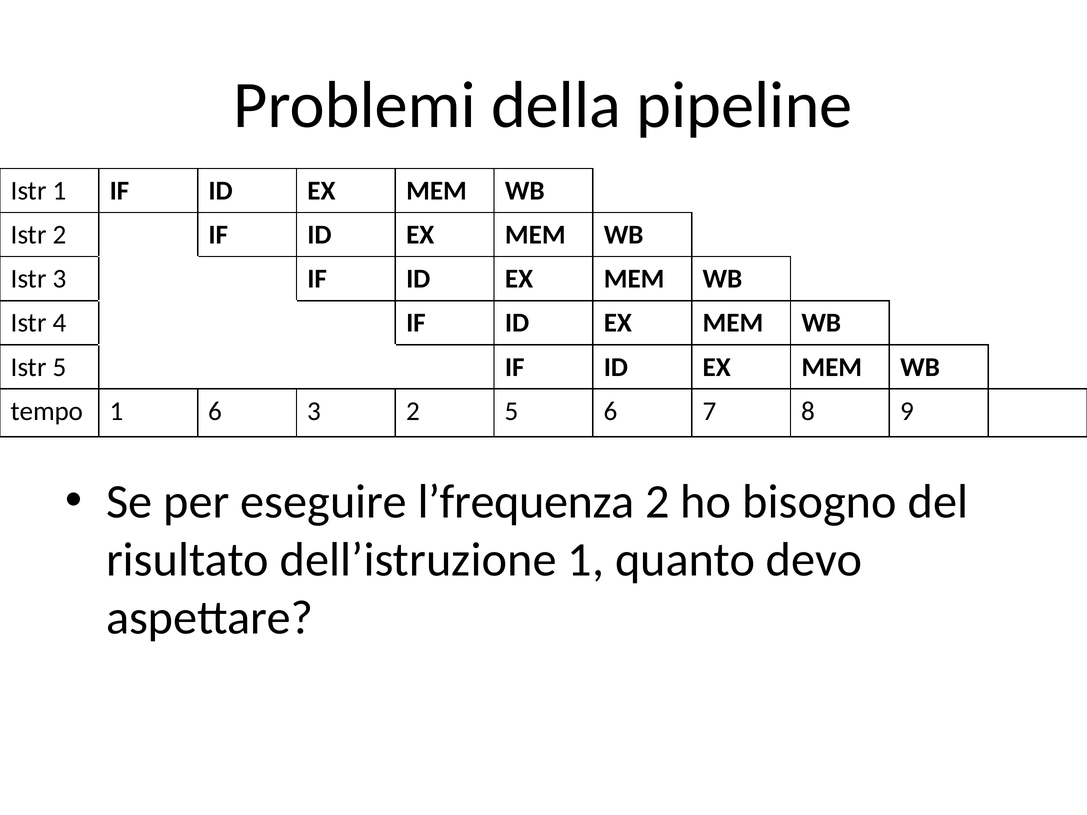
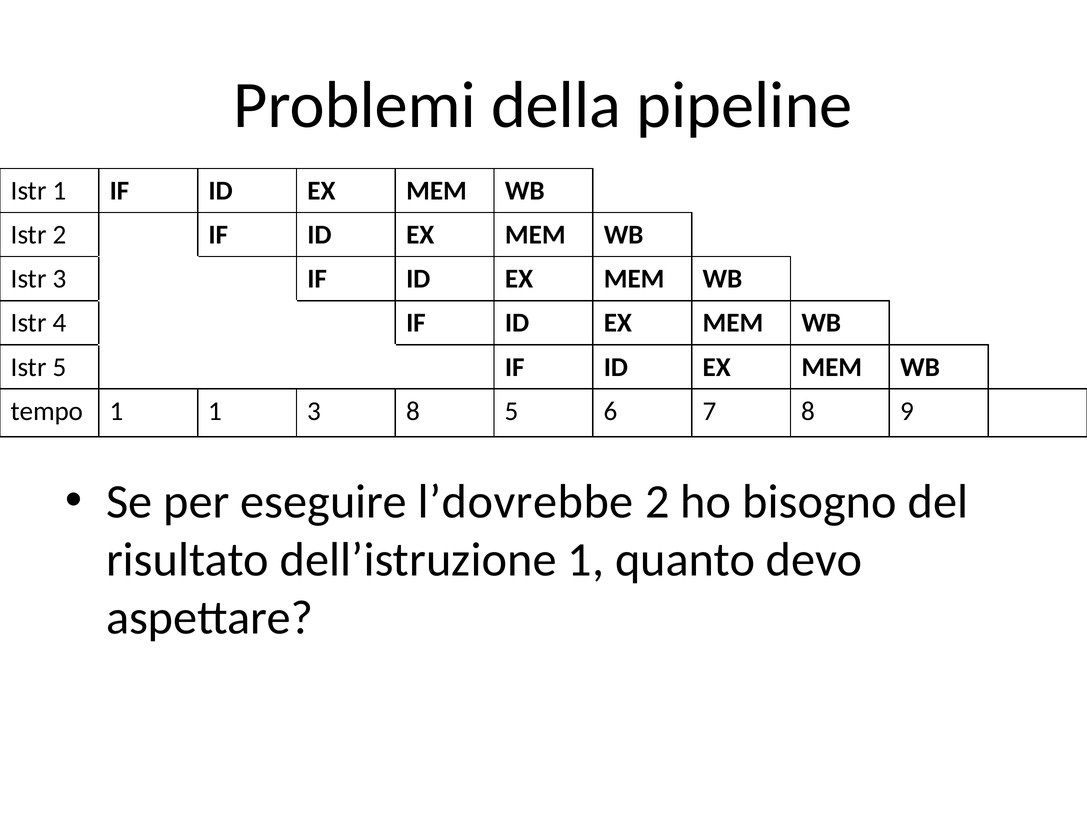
1 6: 6 -> 1
3 2: 2 -> 8
l’frequenza: l’frequenza -> l’dovrebbe
